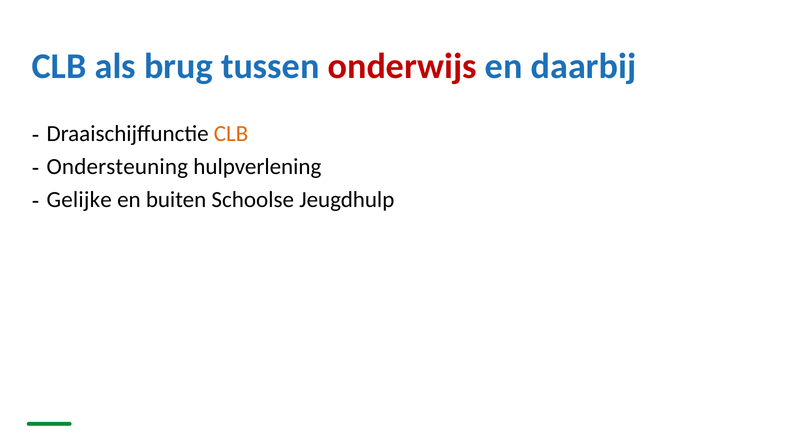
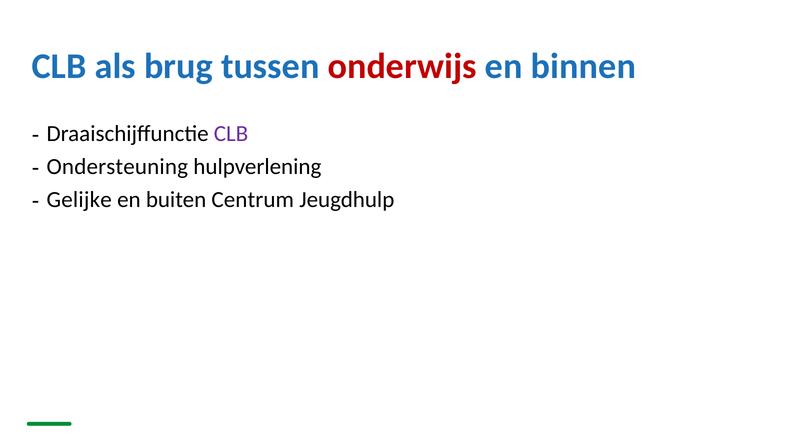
daarbij: daarbij -> binnen
CLB at (231, 134) colour: orange -> purple
Schoolse: Schoolse -> Centrum
